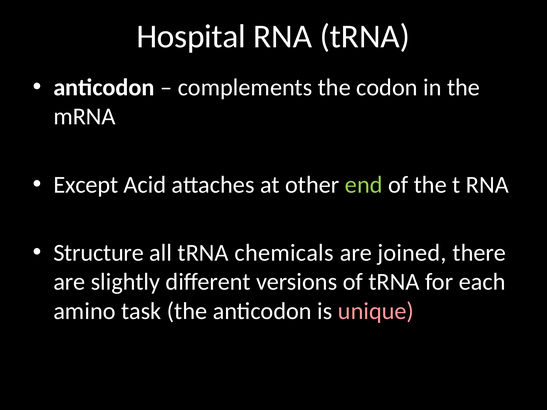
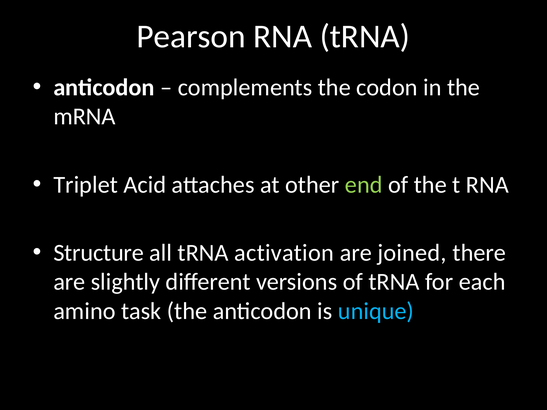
Hospital: Hospital -> Pearson
Except: Except -> Triplet
chemicals: chemicals -> activation
unique colour: pink -> light blue
